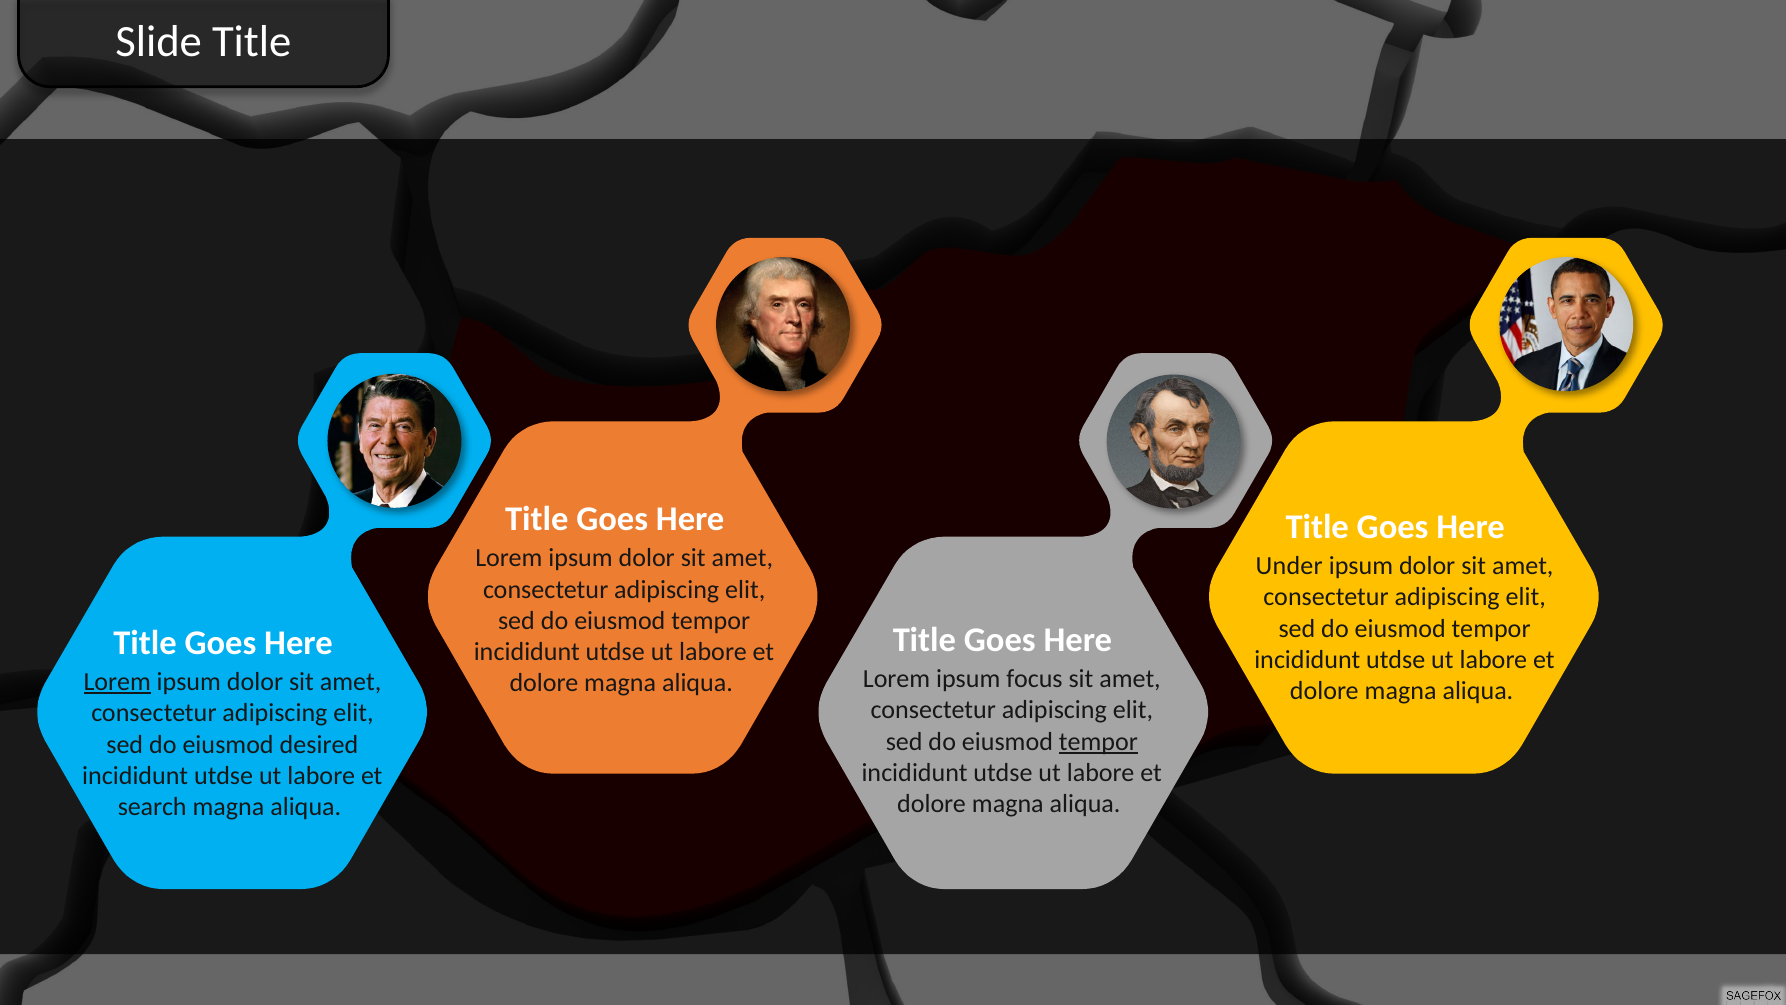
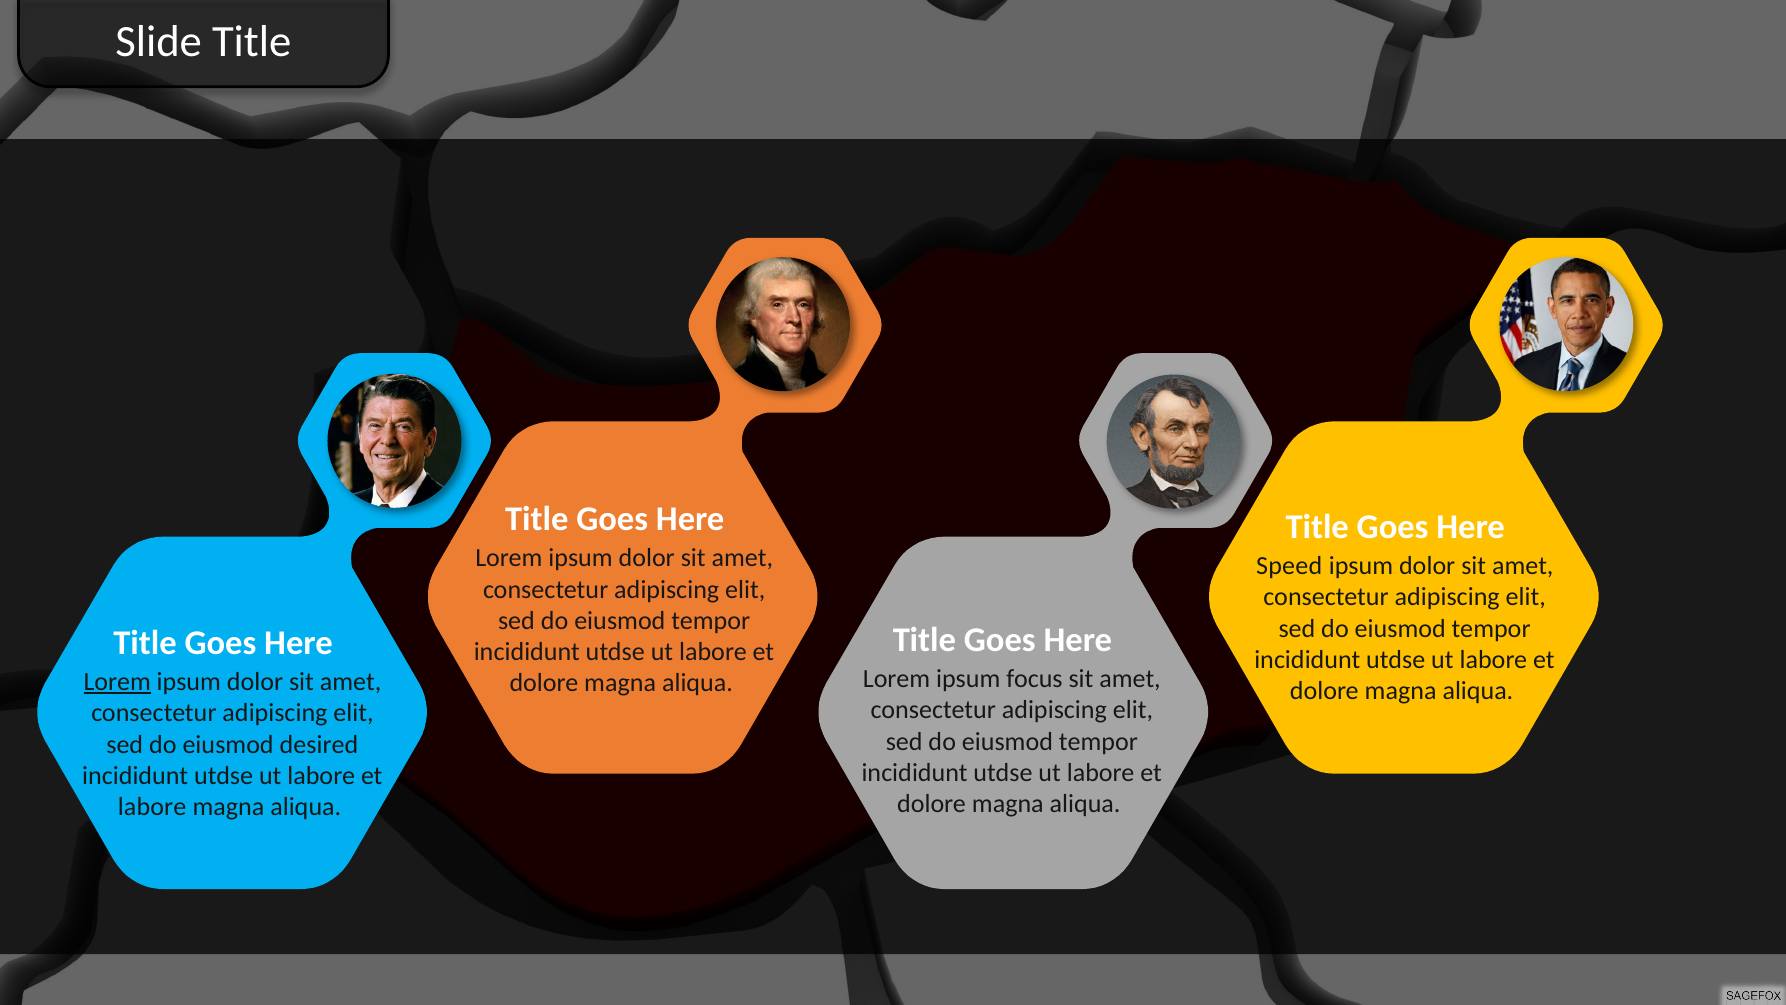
Under: Under -> Speed
tempor at (1098, 741) underline: present -> none
search at (152, 807): search -> labore
